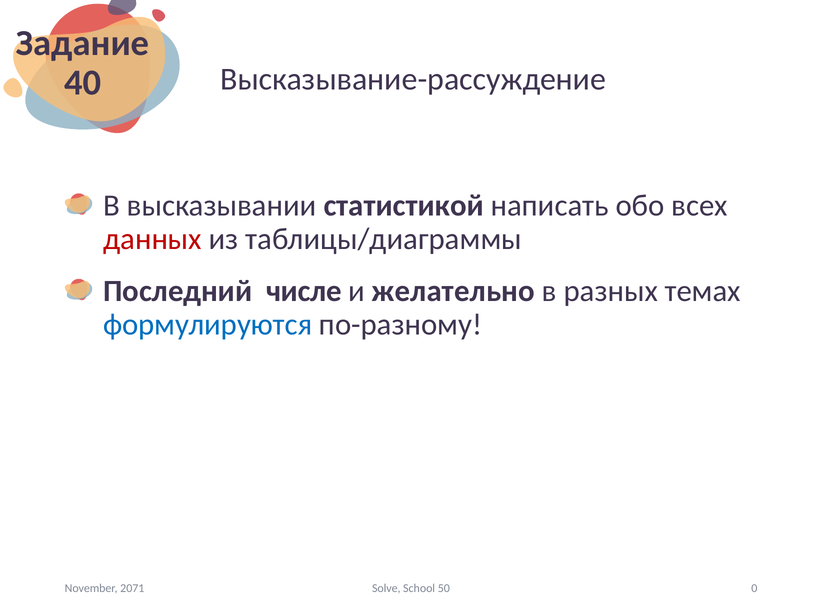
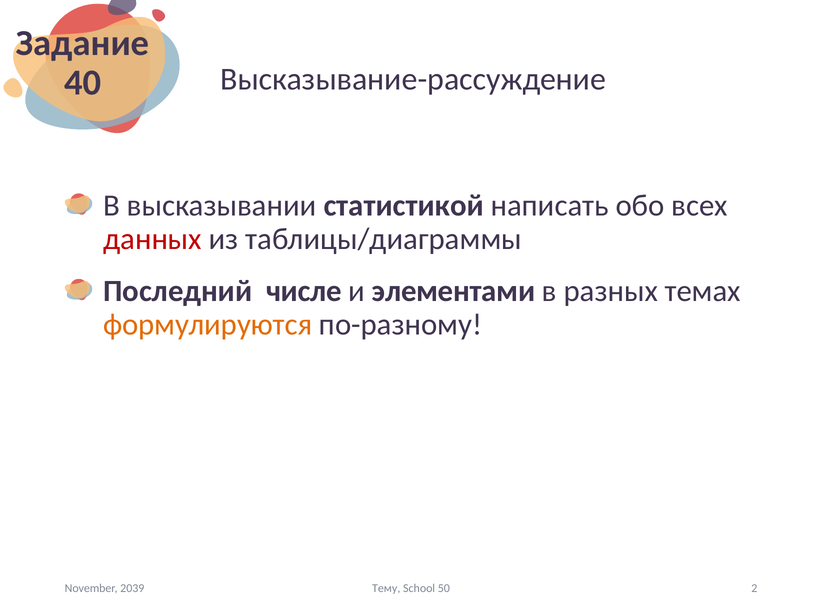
желательно: желательно -> элементами
формулируются colour: blue -> orange
Solve: Solve -> Тему
0: 0 -> 2
2071: 2071 -> 2039
